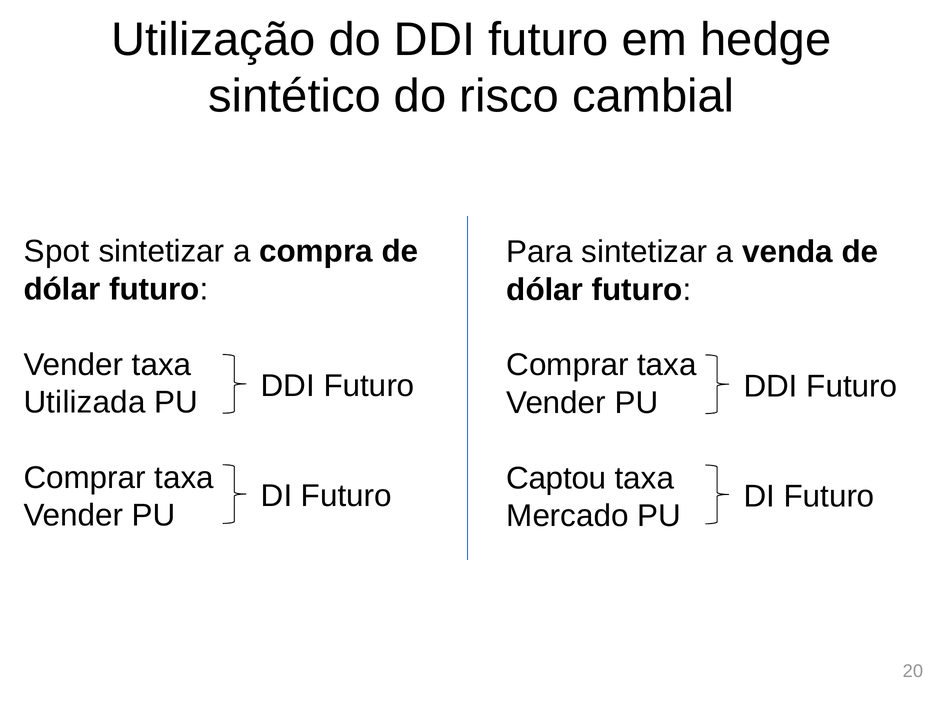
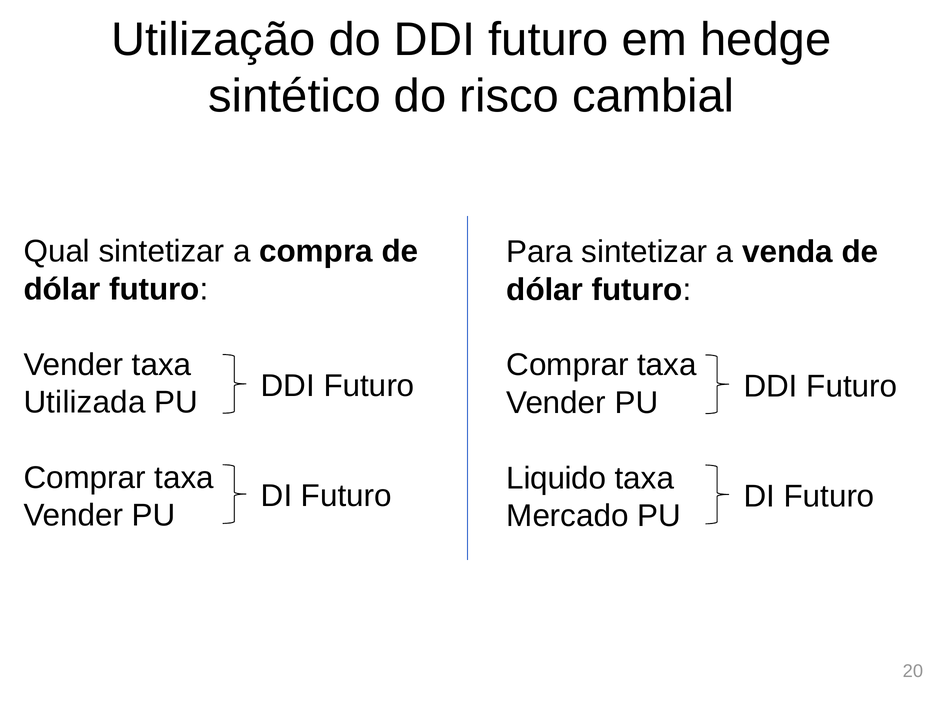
Spot: Spot -> Qual
Captou: Captou -> Liquido
